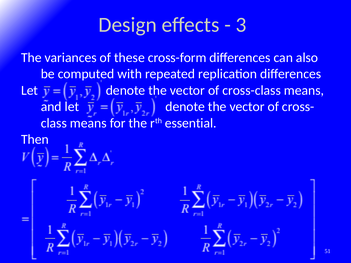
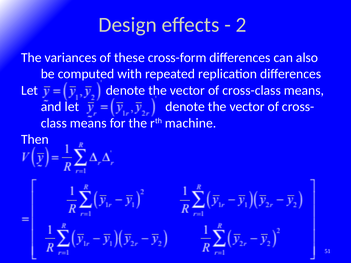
3: 3 -> 2
essential: essential -> machine
